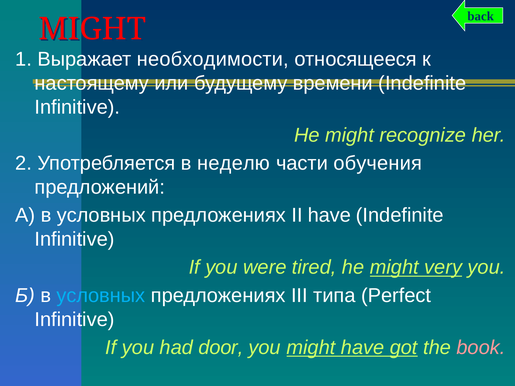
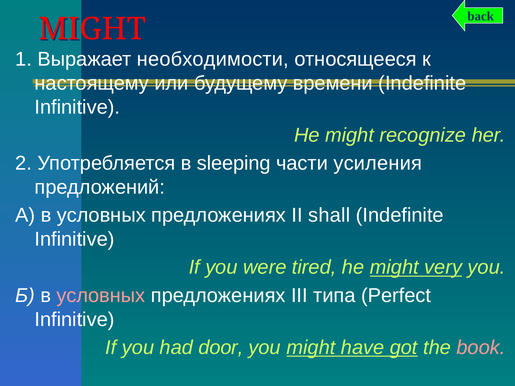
неделю: неделю -> sleeping
обучения: обучения -> усиления
II have: have -> shall
условных at (101, 296) colour: light blue -> pink
